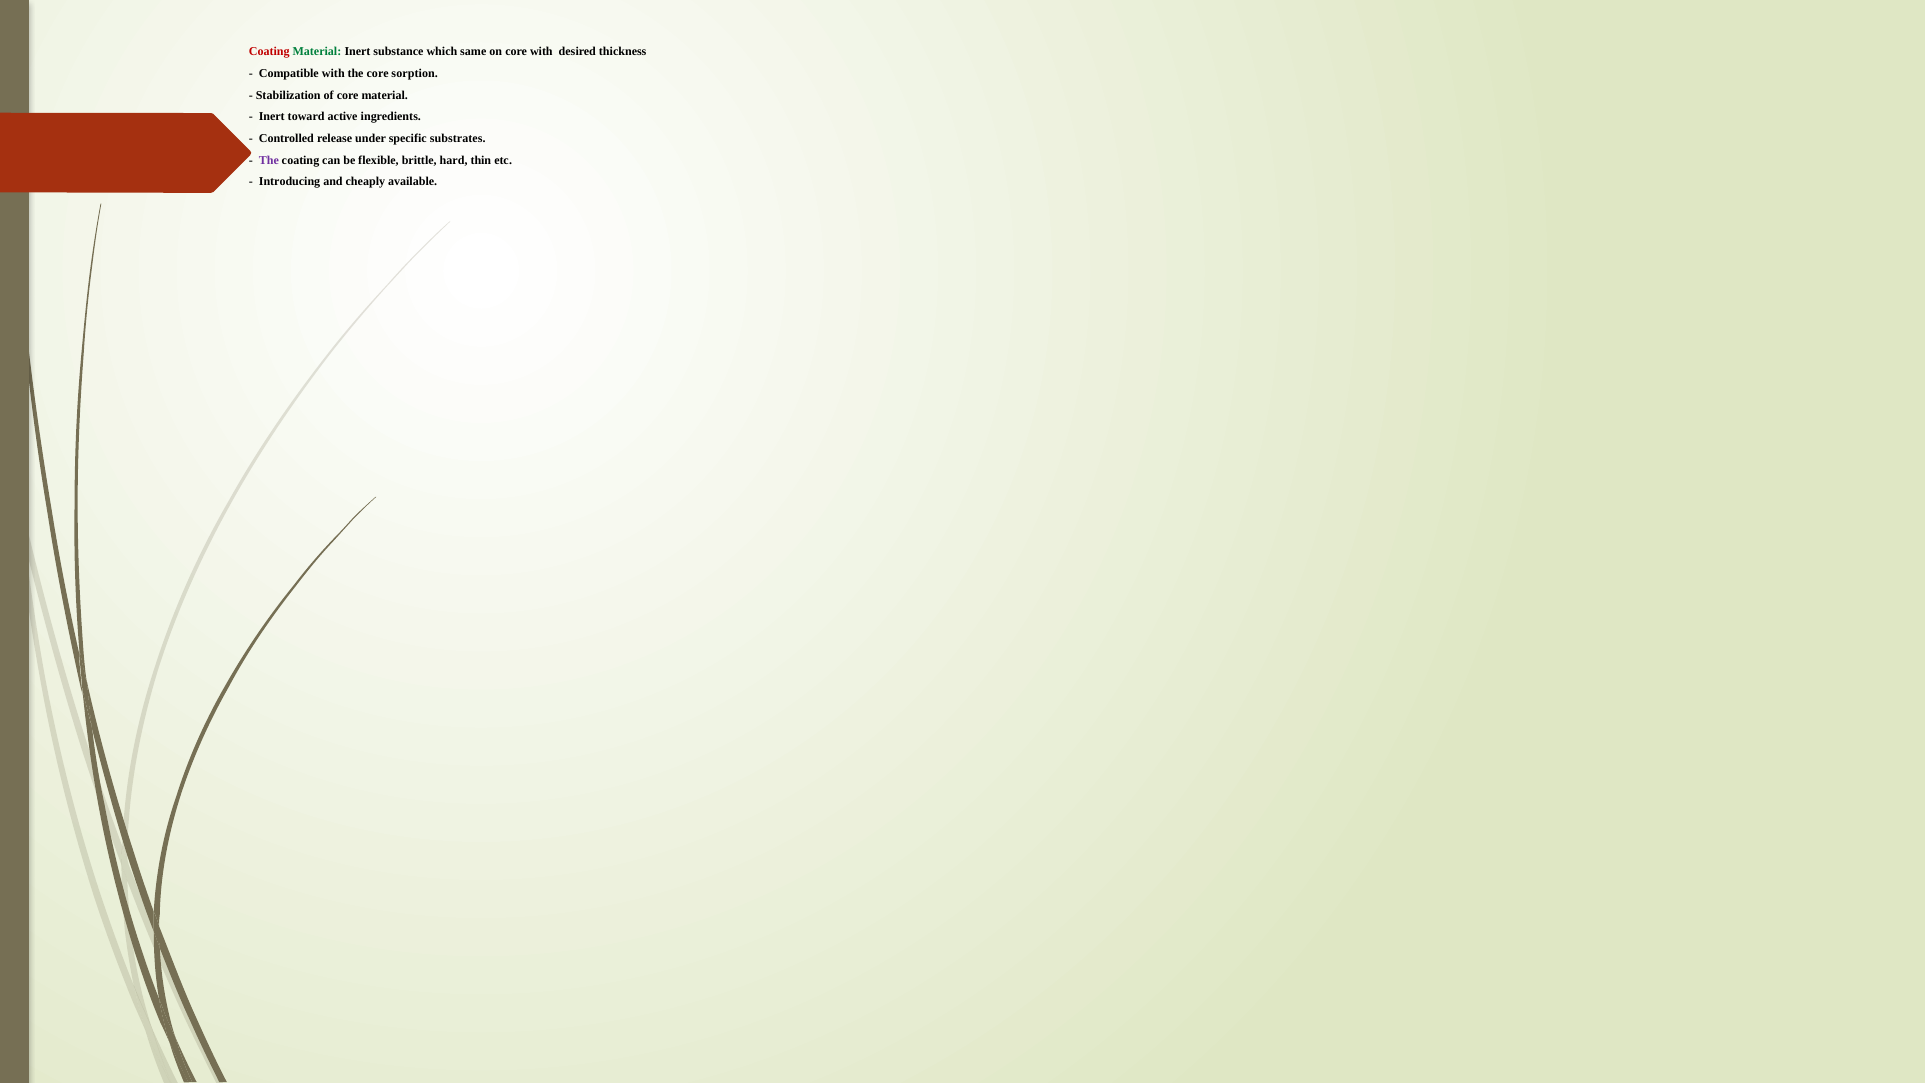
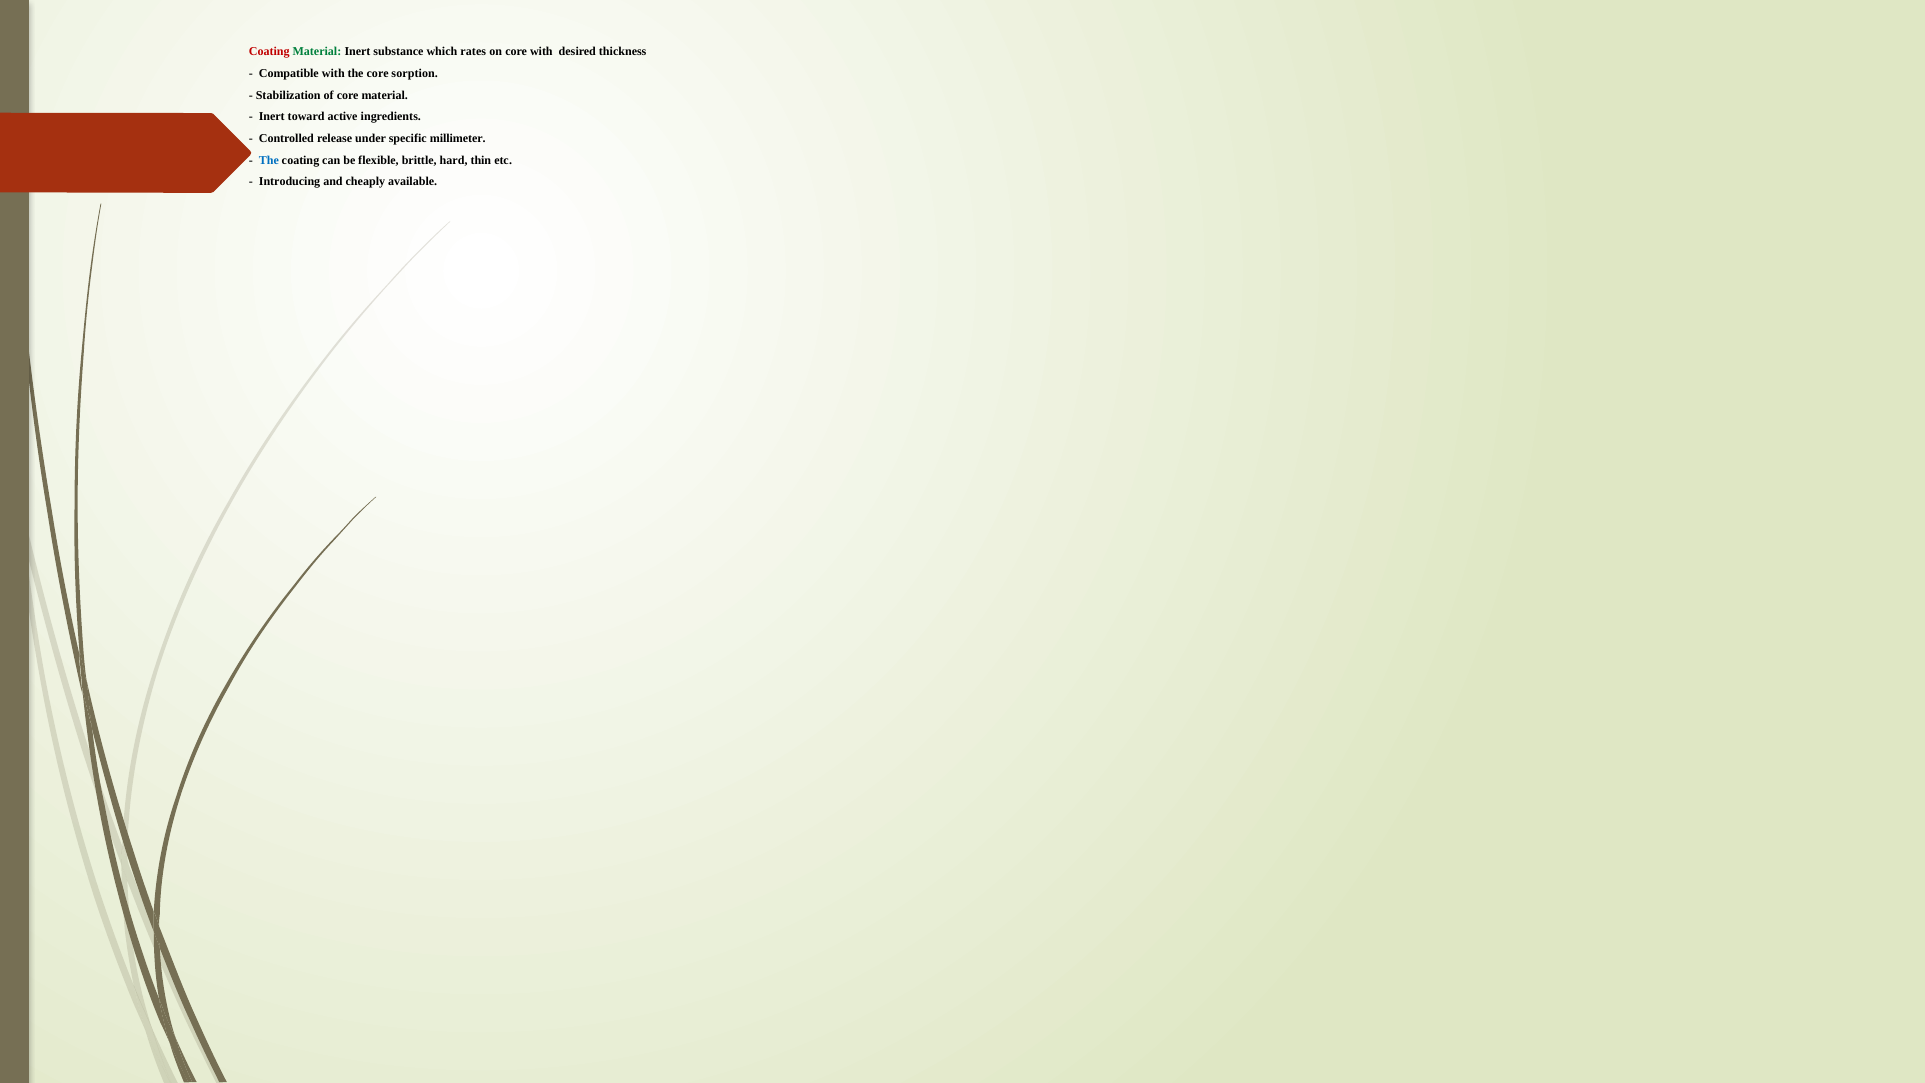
same: same -> rates
substrates: substrates -> millimeter
The at (269, 160) colour: purple -> blue
